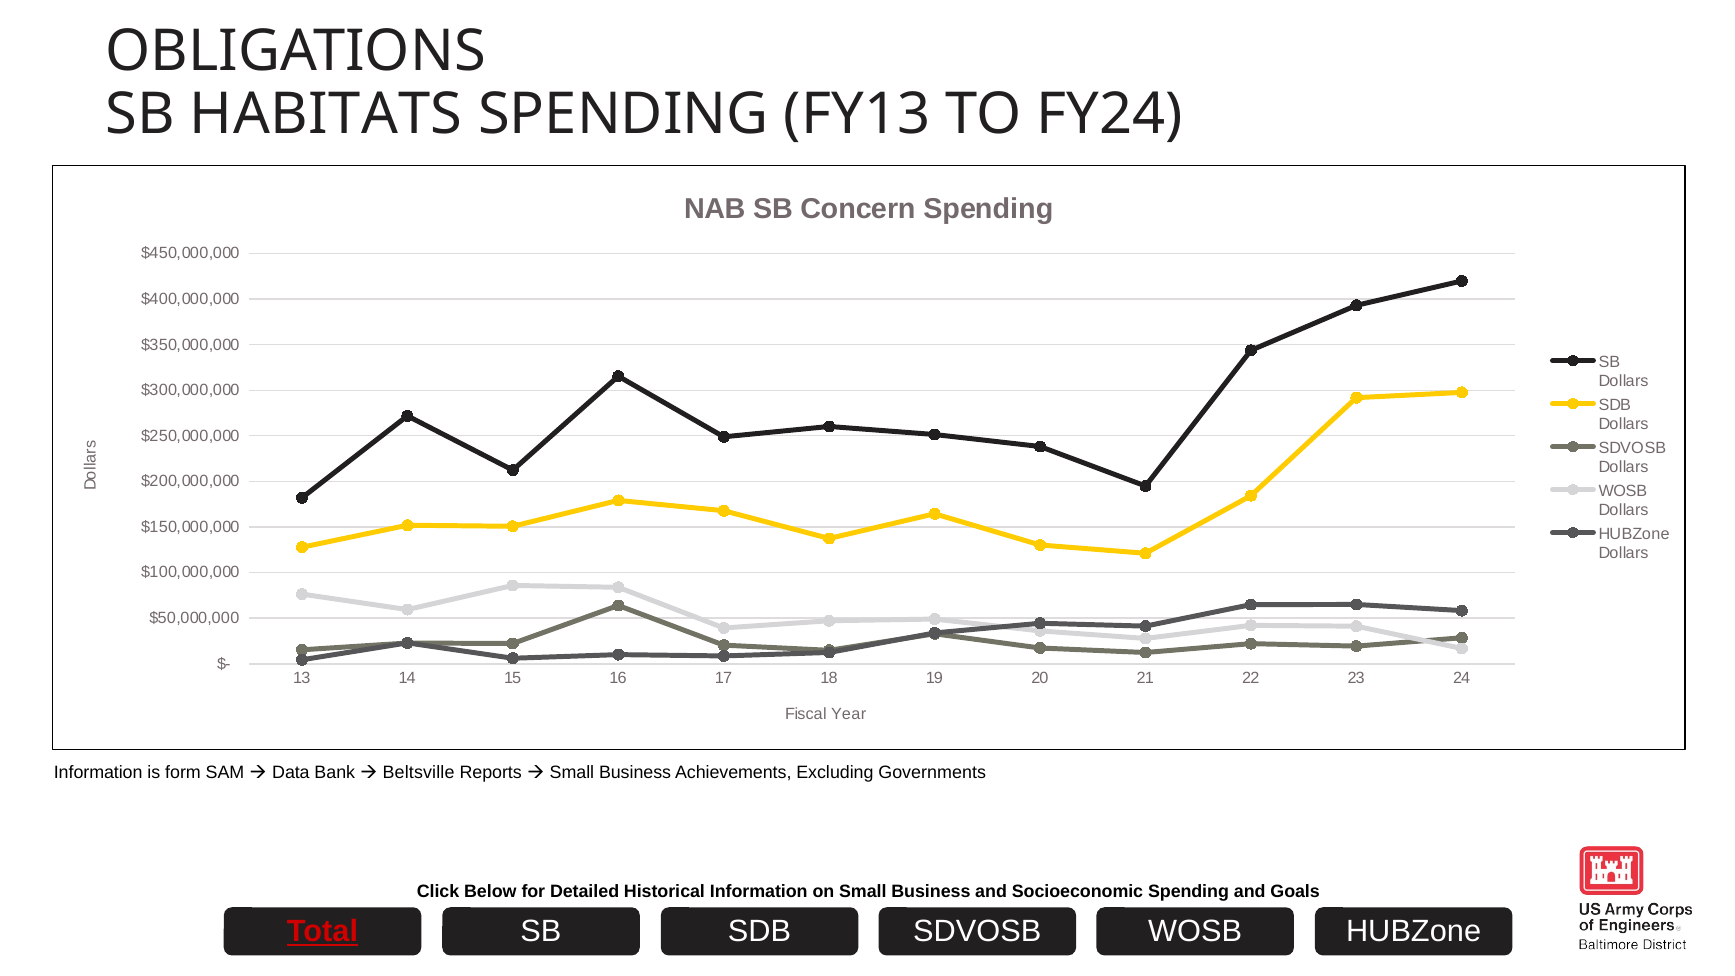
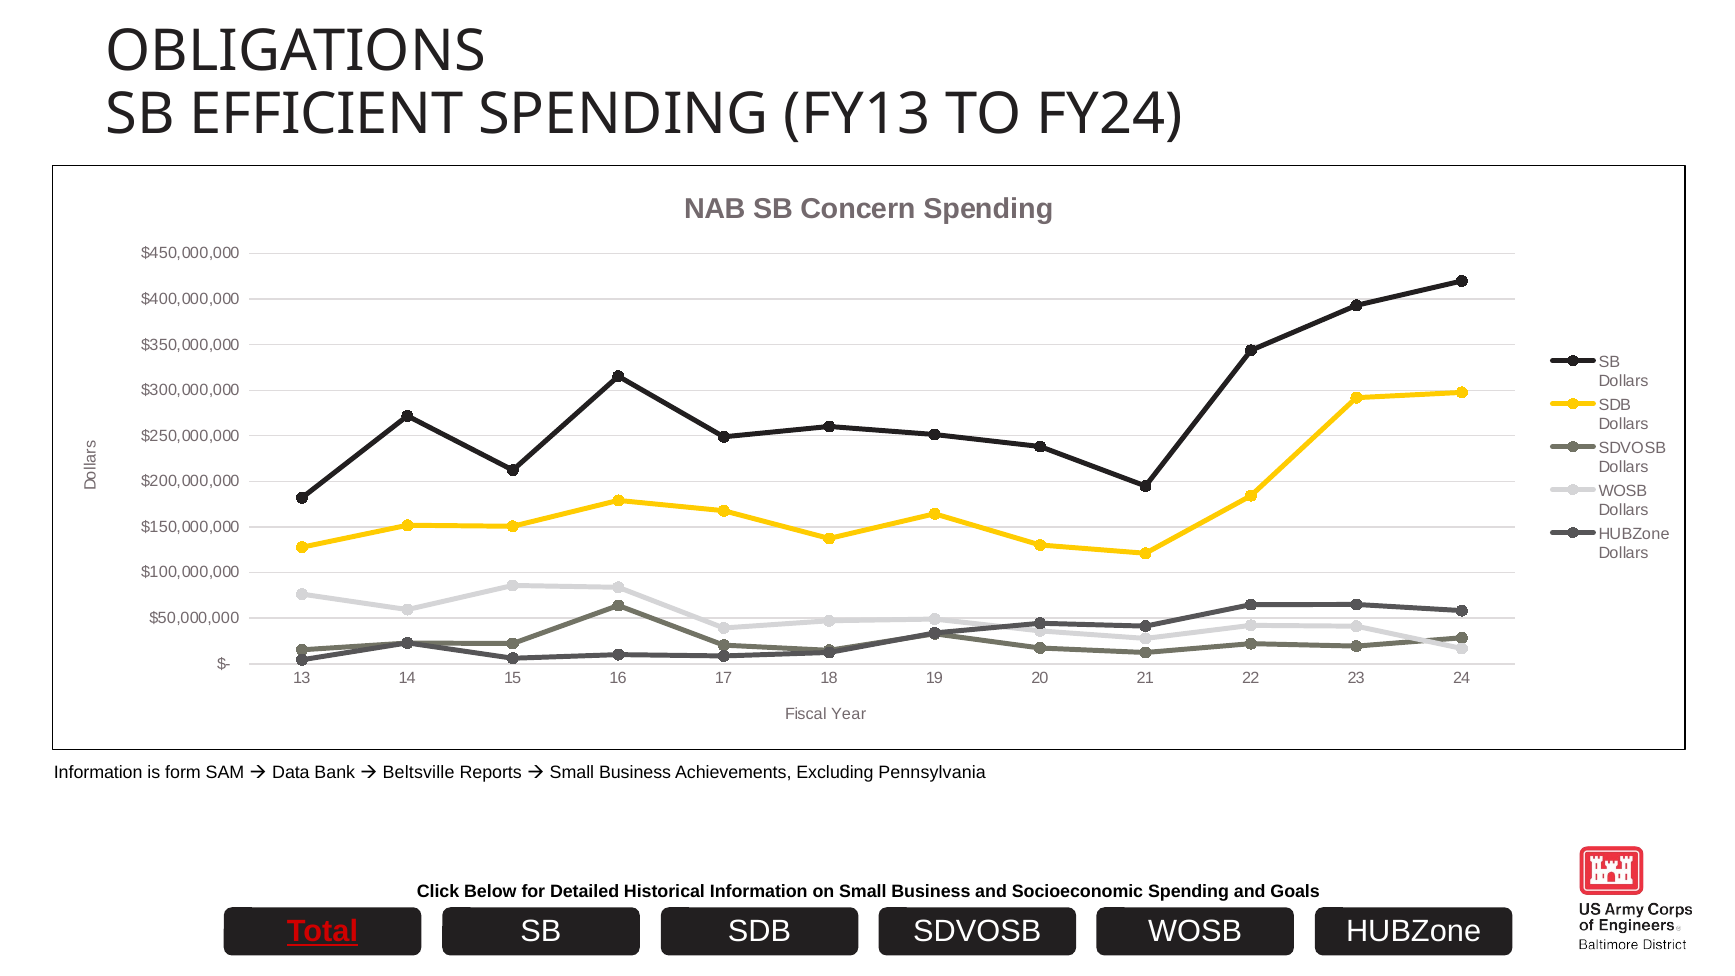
HABITATS: HABITATS -> EFFICIENT
Governments: Governments -> Pennsylvania
